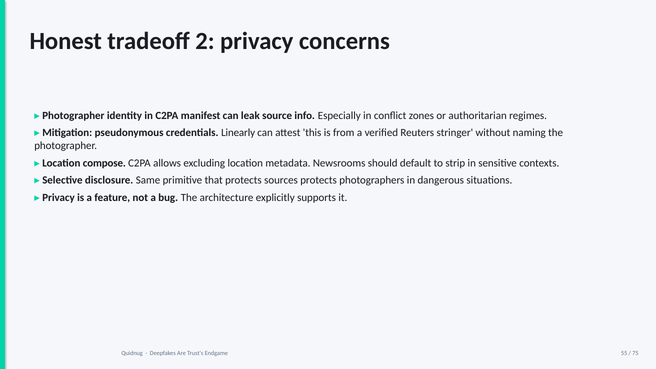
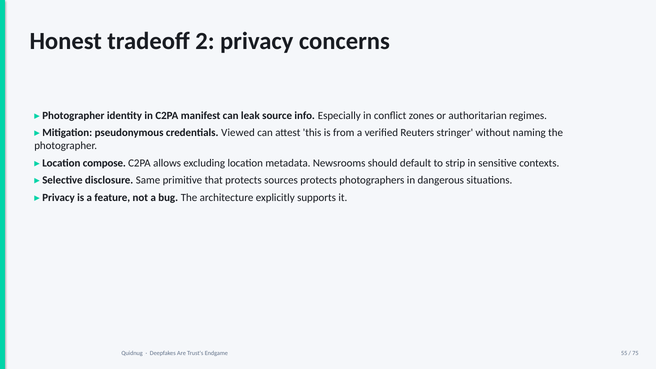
Linearly: Linearly -> Viewed
